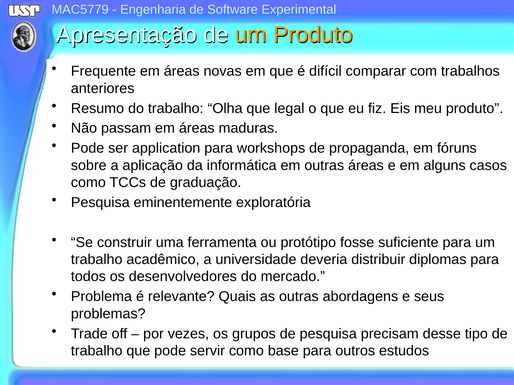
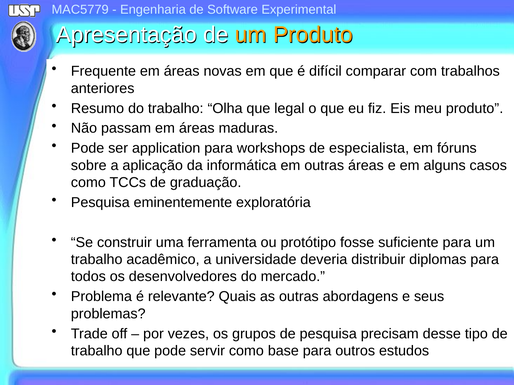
propaganda: propaganda -> especialista
